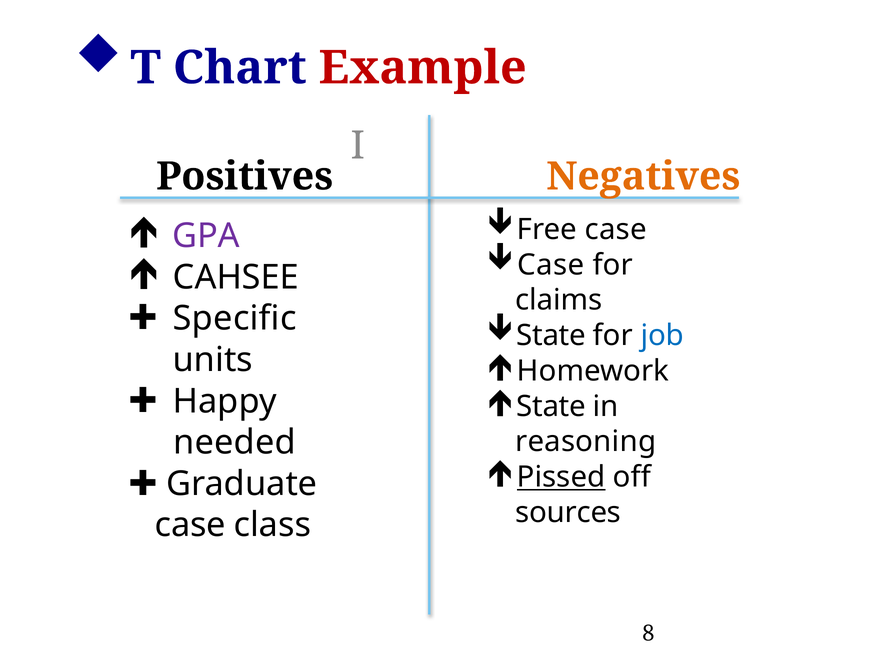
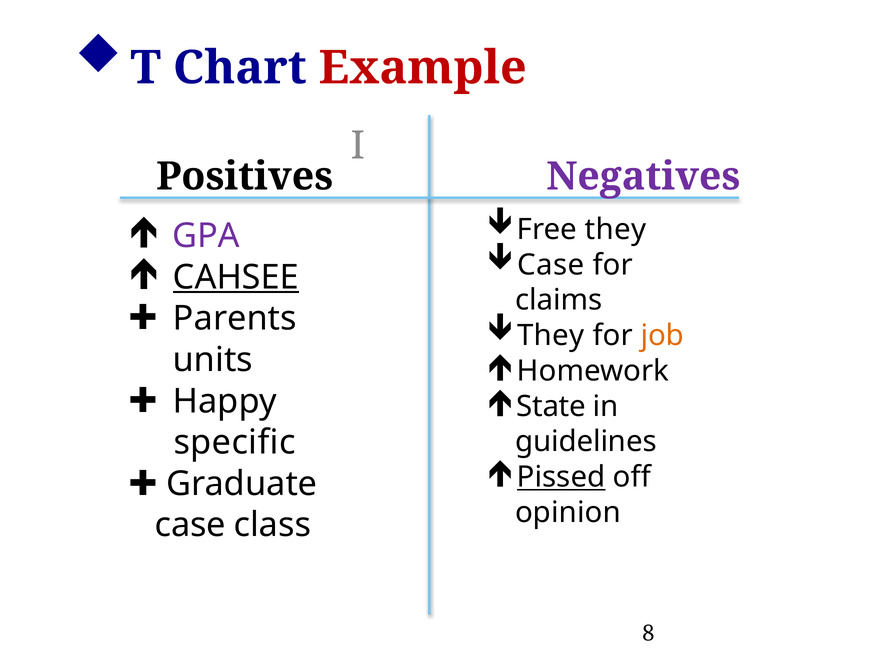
Negatives colour: orange -> purple
Free case: case -> they
CAHSEE underline: none -> present
Specific: Specific -> Parents
State at (551, 336): State -> They
job colour: blue -> orange
needed: needed -> specific
reasoning: reasoning -> guidelines
sources: sources -> opinion
